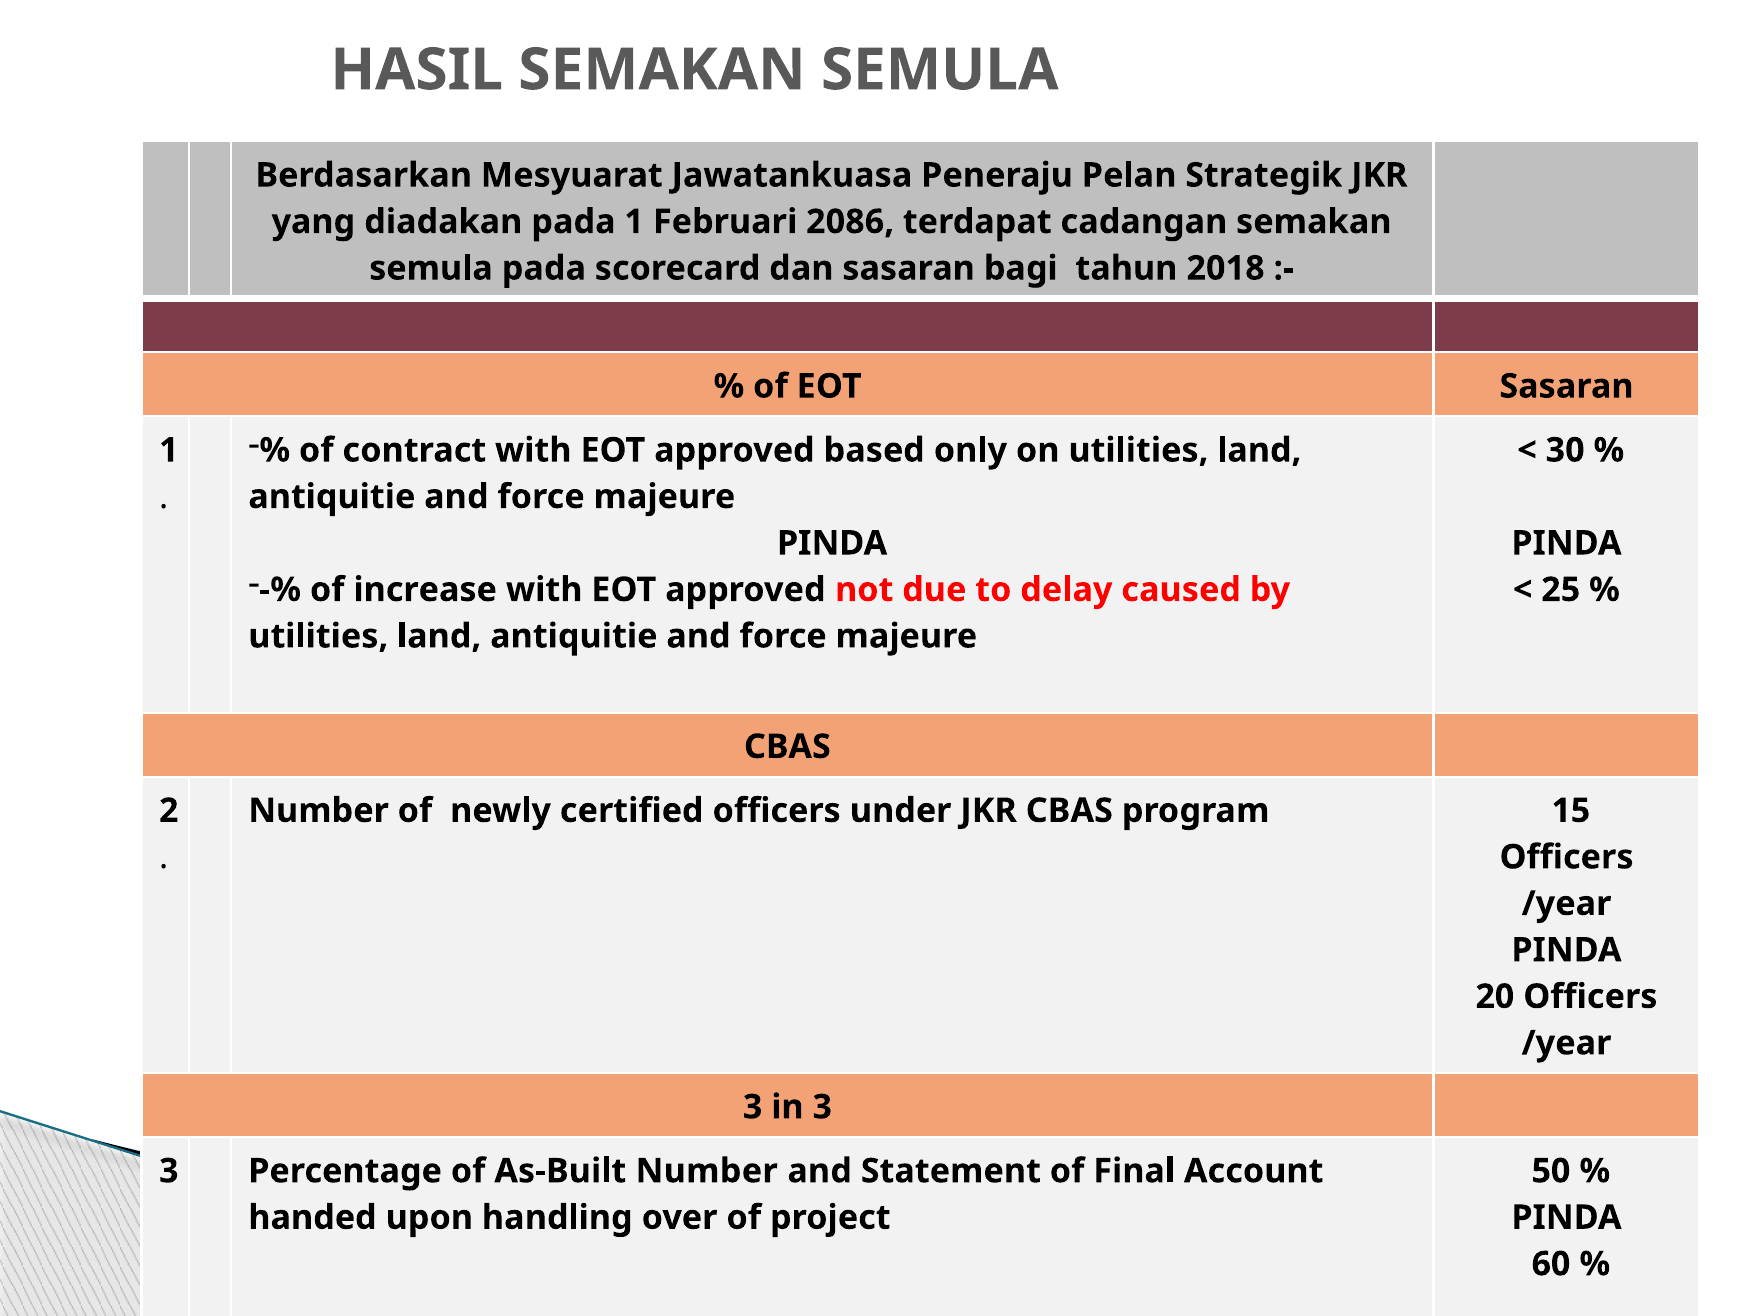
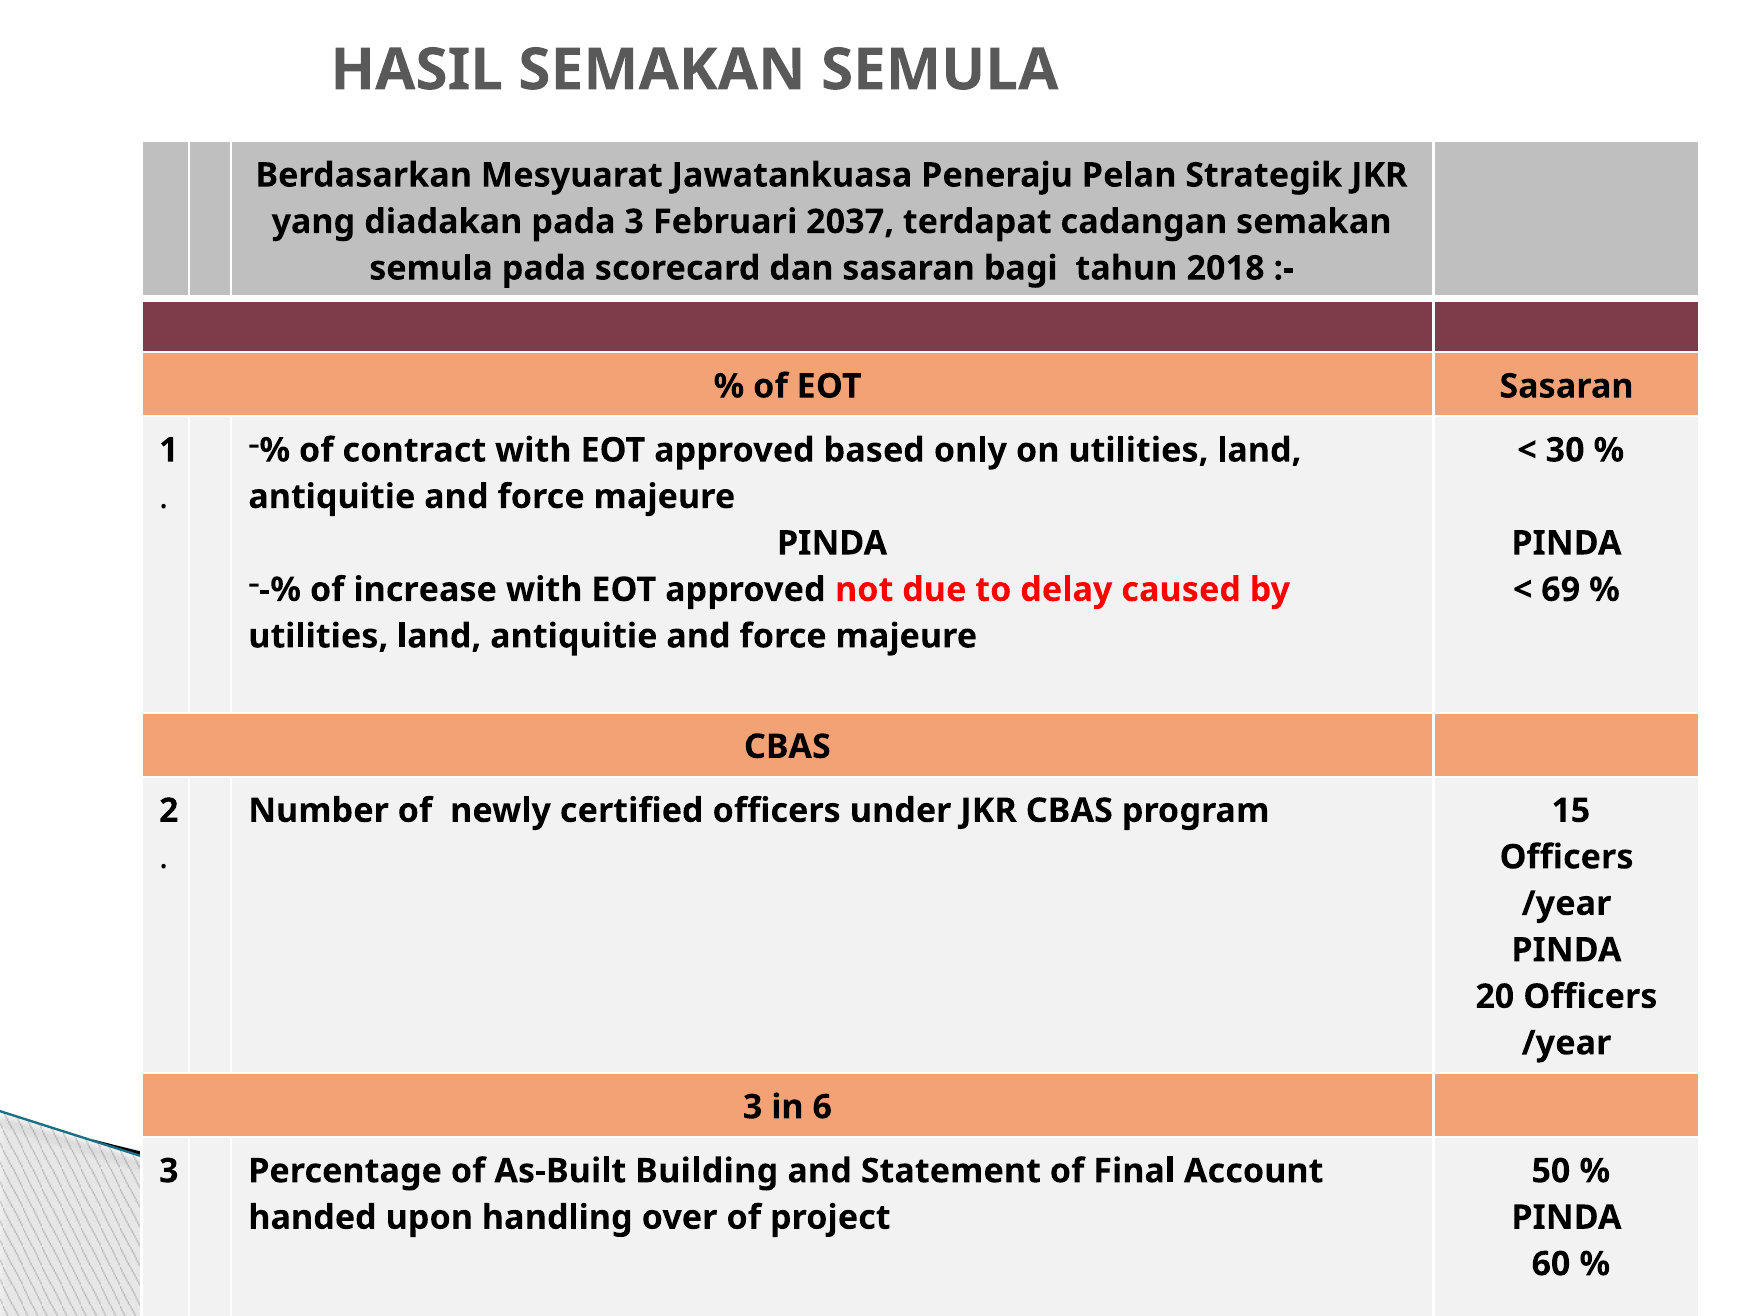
pada 1: 1 -> 3
2086: 2086 -> 2037
25: 25 -> 69
in 3: 3 -> 6
As-Built Number: Number -> Building
